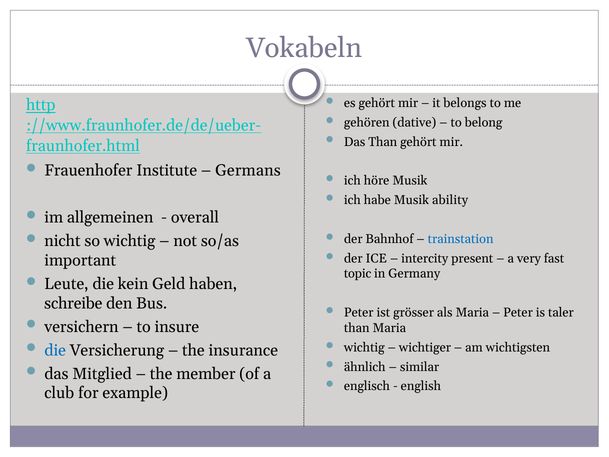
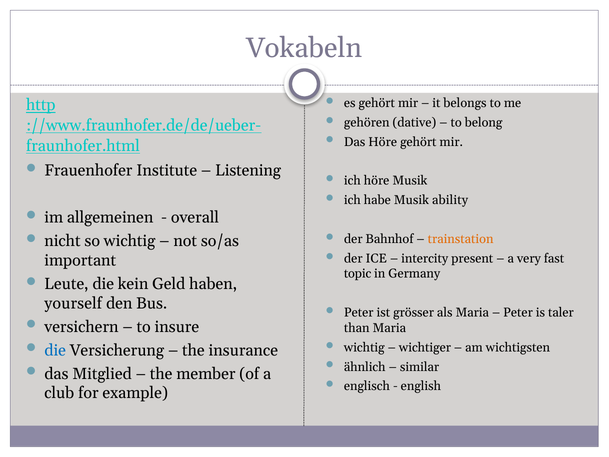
Das Than: Than -> Höre
Germans: Germans -> Listening
trainstation colour: blue -> orange
schreibe: schreibe -> yourself
